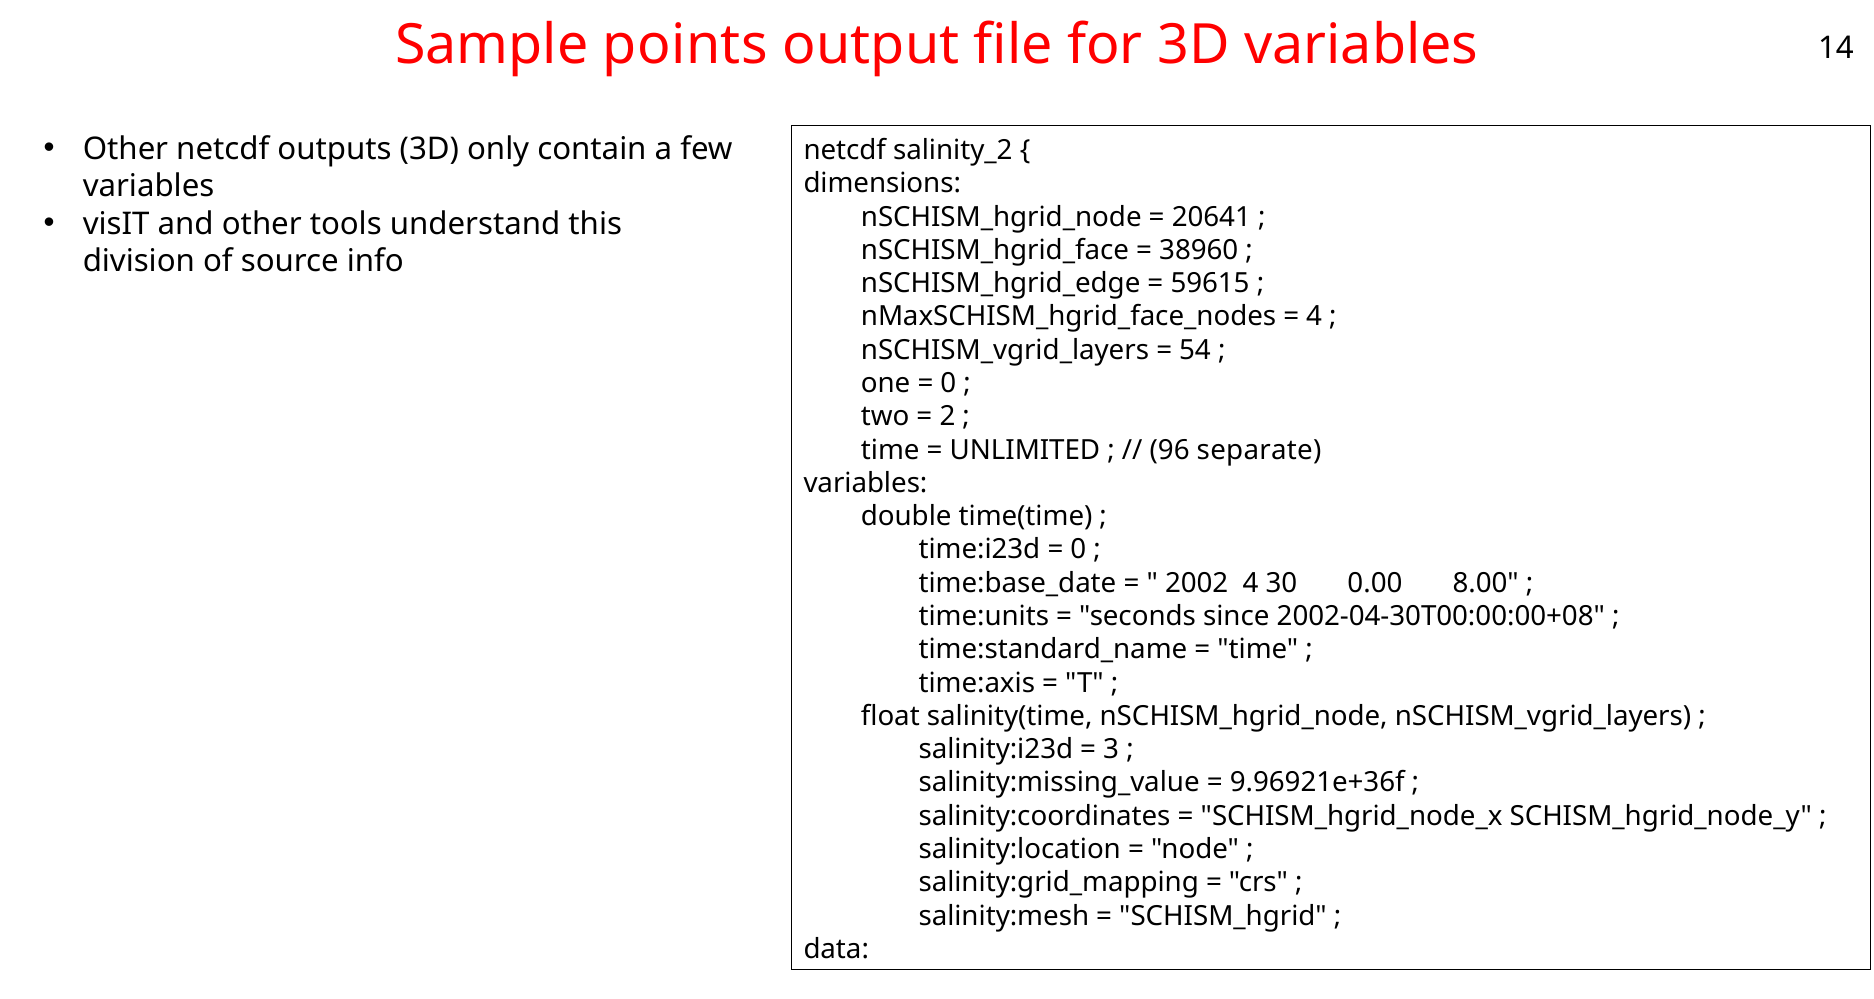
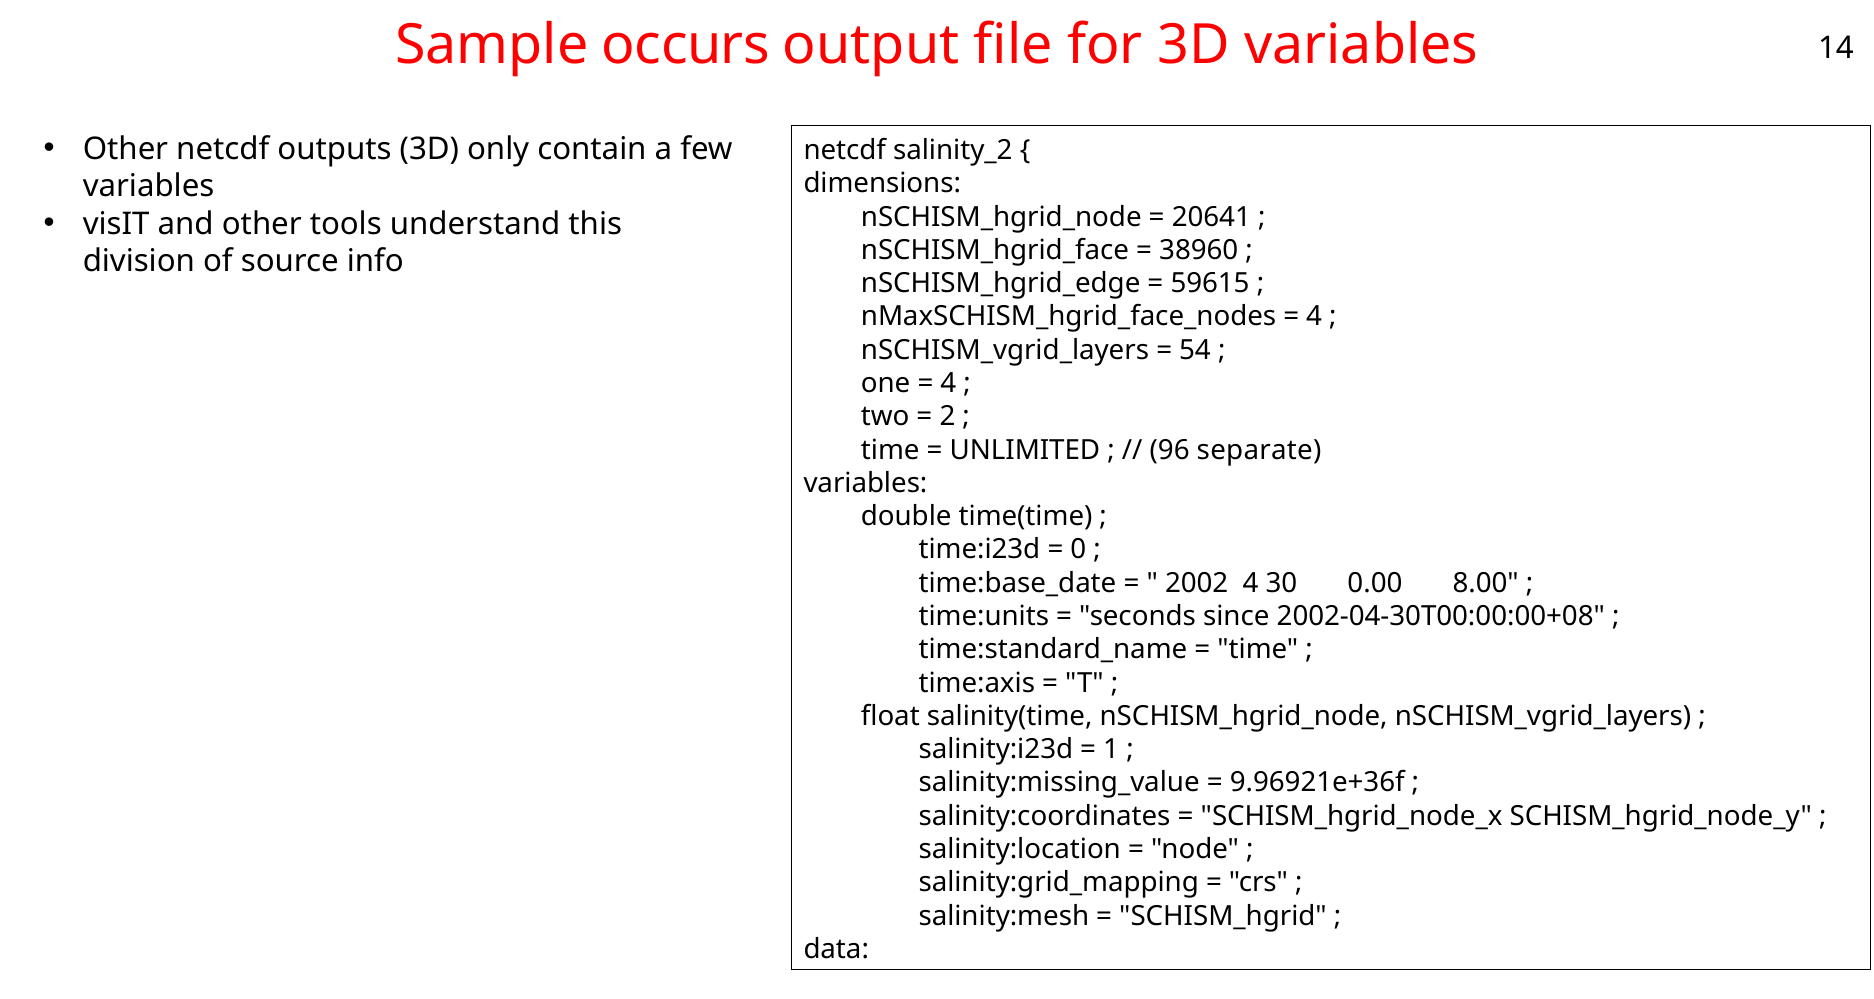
points: points -> occurs
0 at (948, 384): 0 -> 4
3: 3 -> 1
